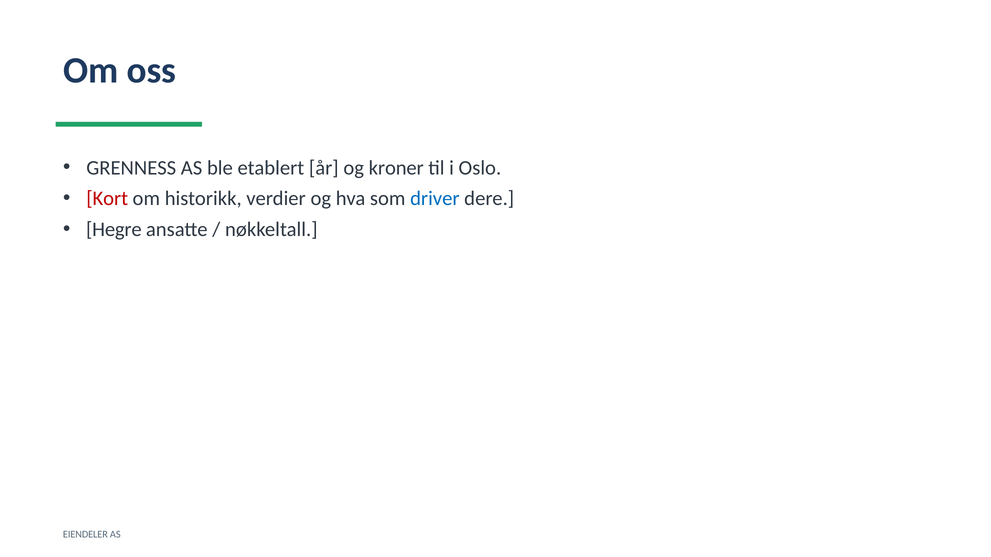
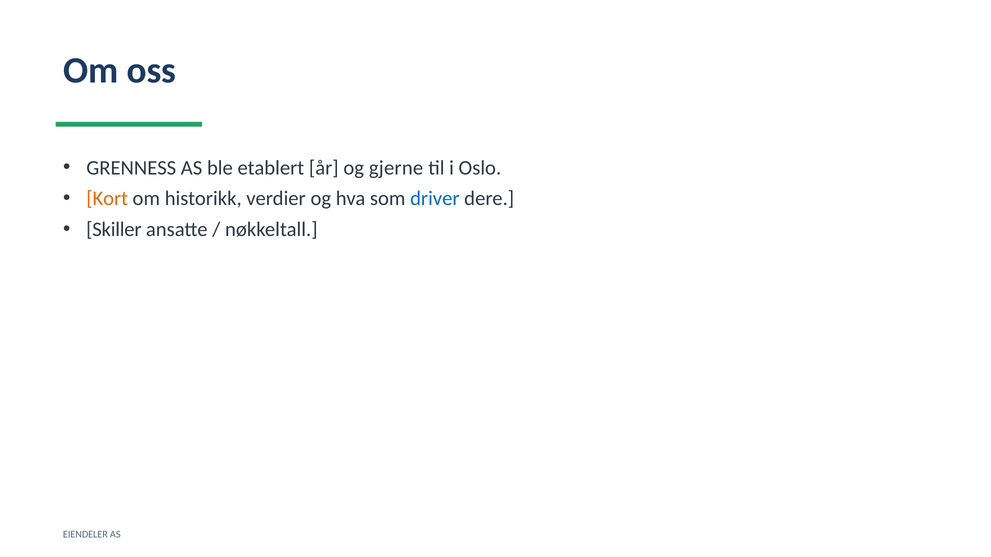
kroner: kroner -> gjerne
Kort colour: red -> orange
Hegre: Hegre -> Skiller
